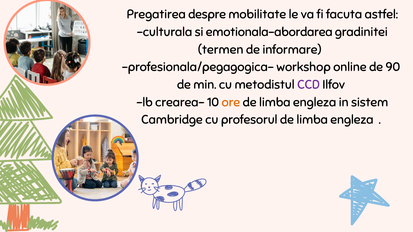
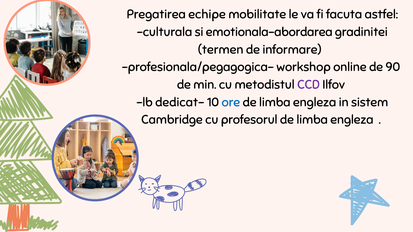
despre: despre -> echipe
crearea-: crearea- -> dedicat-
ore colour: orange -> blue
